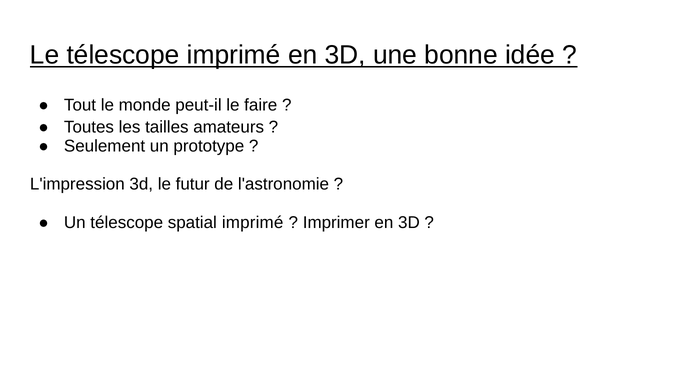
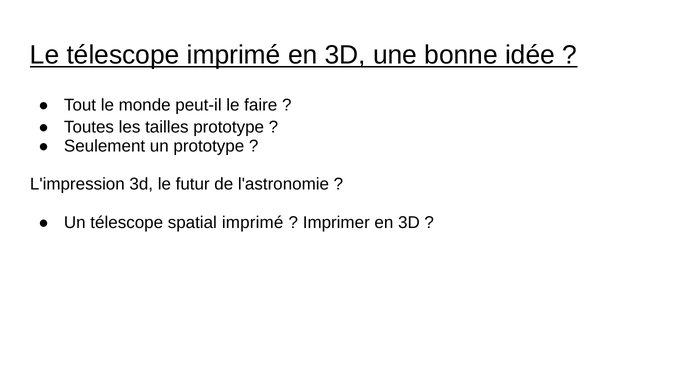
tailles amateurs: amateurs -> prototype
